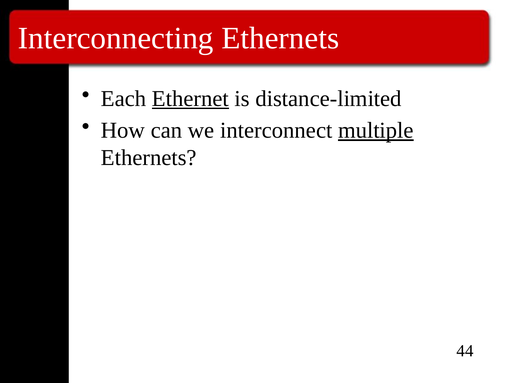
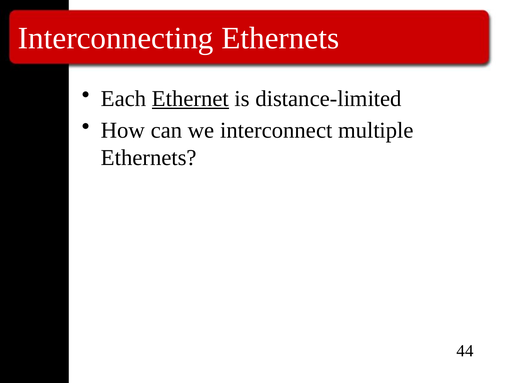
multiple underline: present -> none
